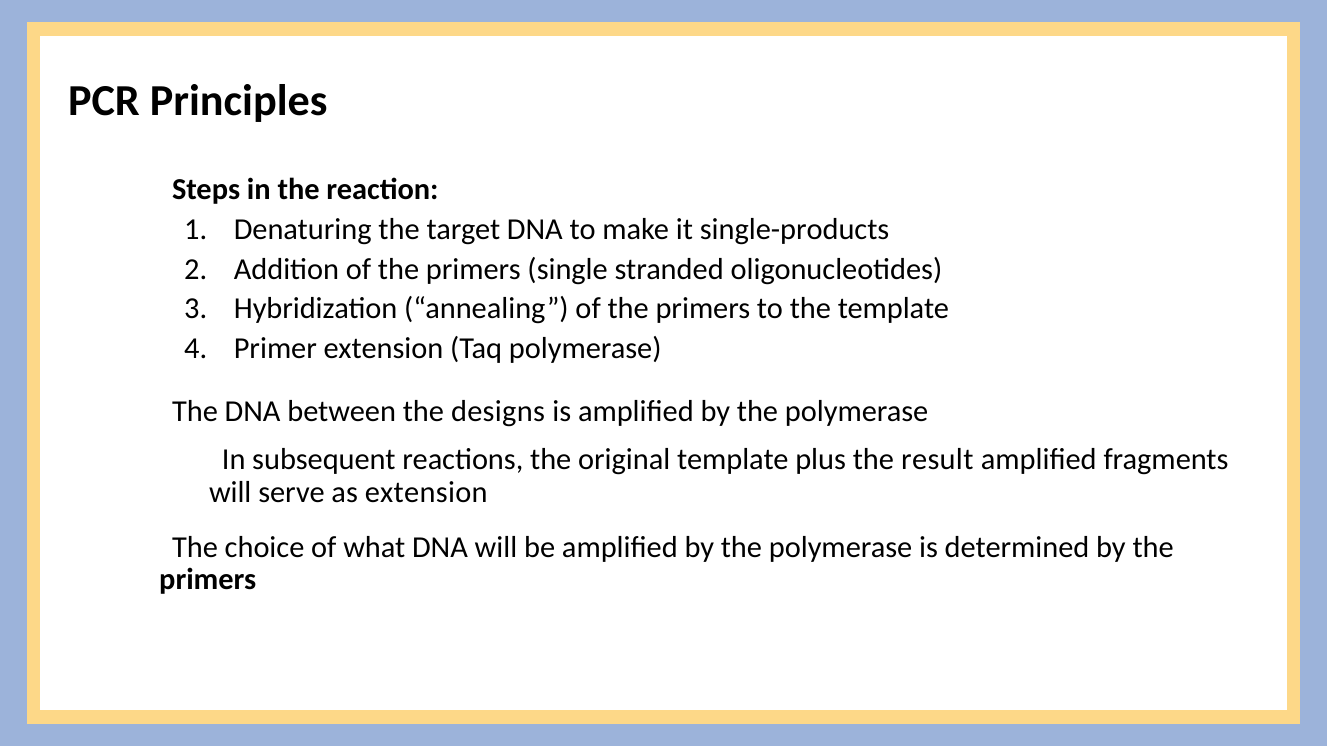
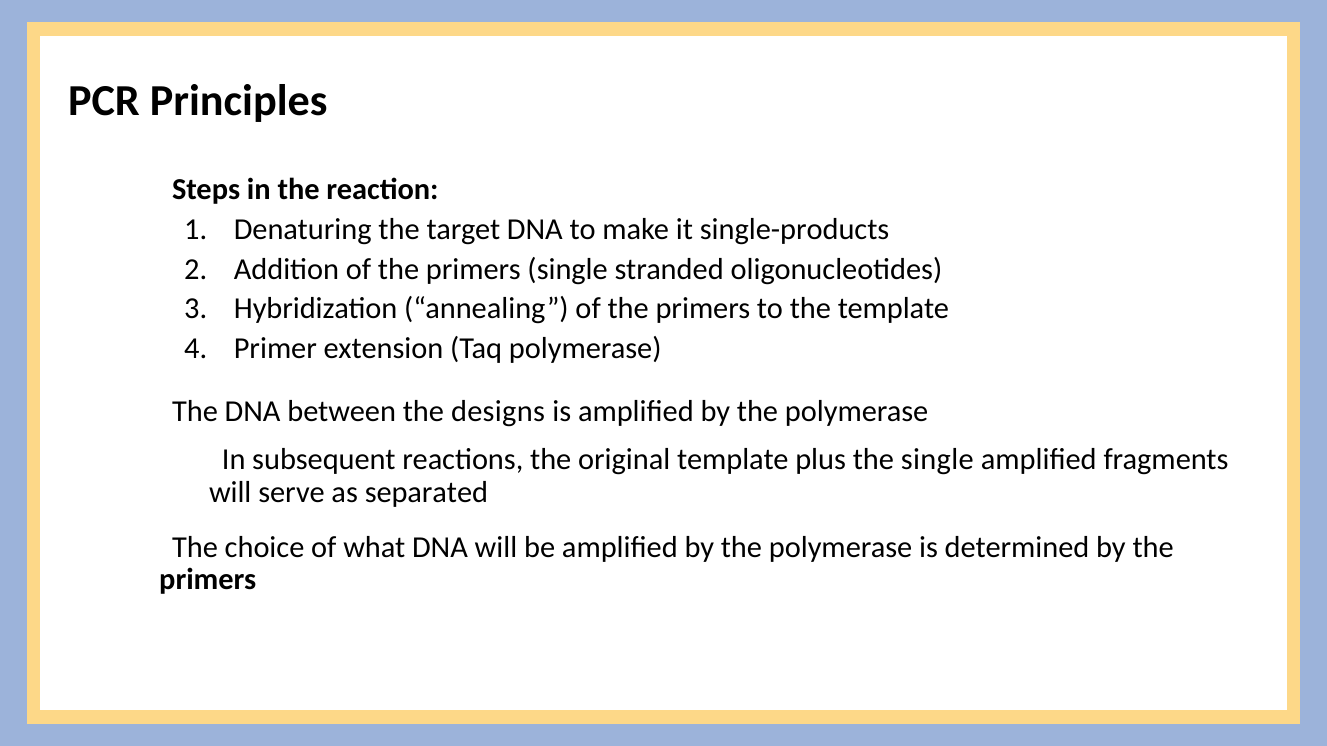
the result: result -> single
as extension: extension -> separated
